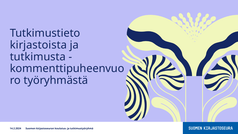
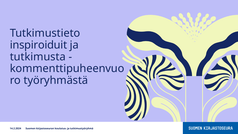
kirjastoista: kirjastoista -> inspiroiduit
